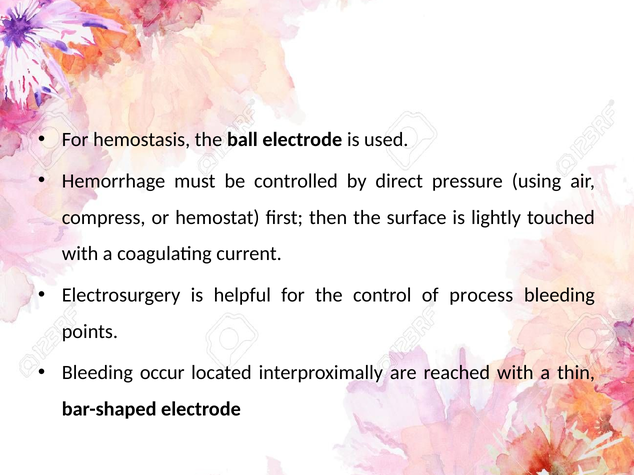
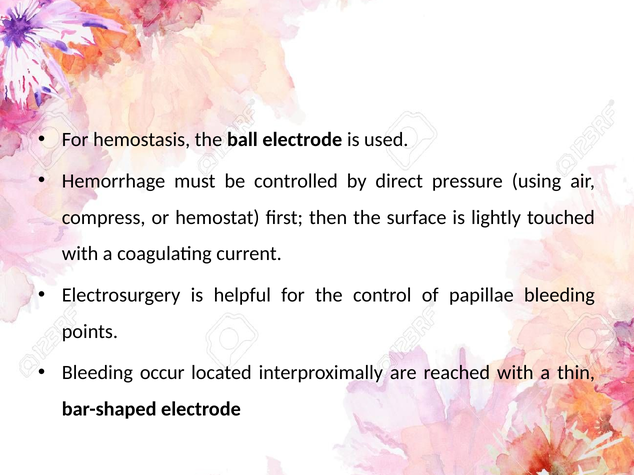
process: process -> papillae
